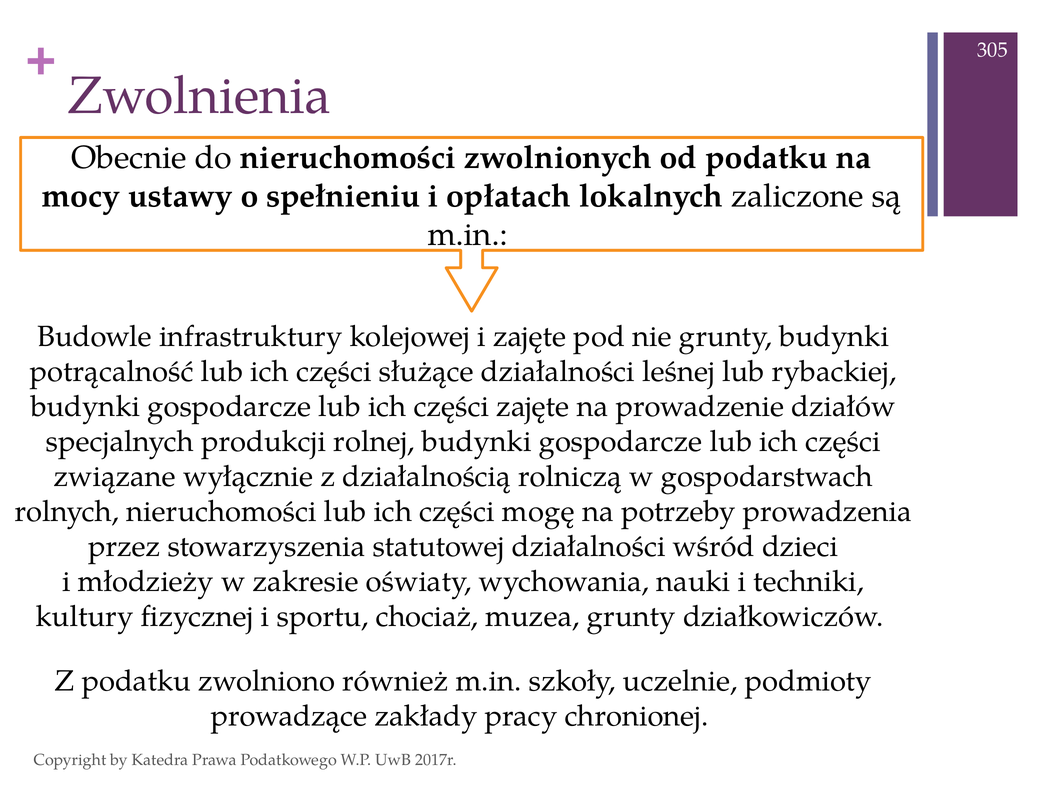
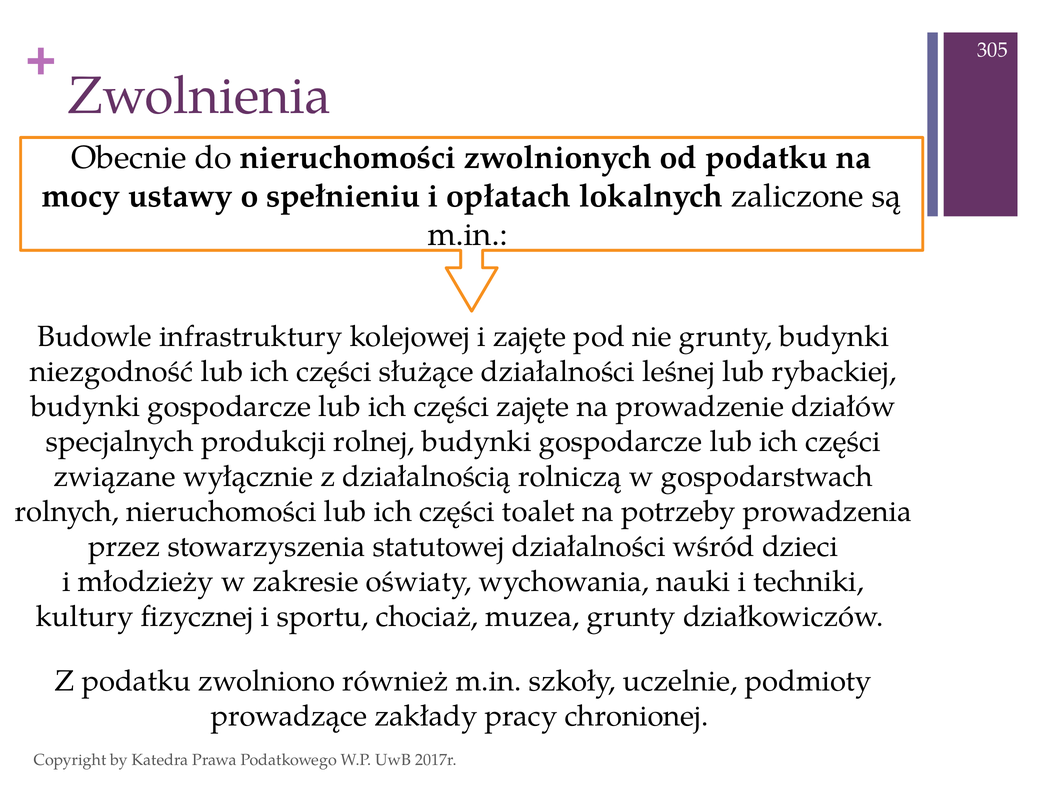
potrącalność: potrącalność -> niezgodność
mogę: mogę -> toalet
